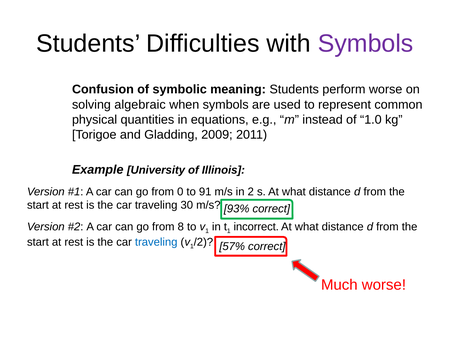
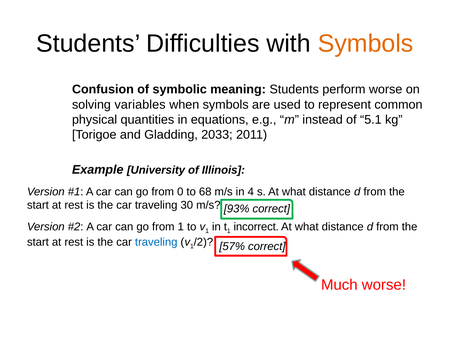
Symbols at (366, 43) colour: purple -> orange
algebraic: algebraic -> variables
1.0: 1.0 -> 5.1
2009: 2009 -> 2033
91: 91 -> 68
2: 2 -> 4
from 8: 8 -> 1
